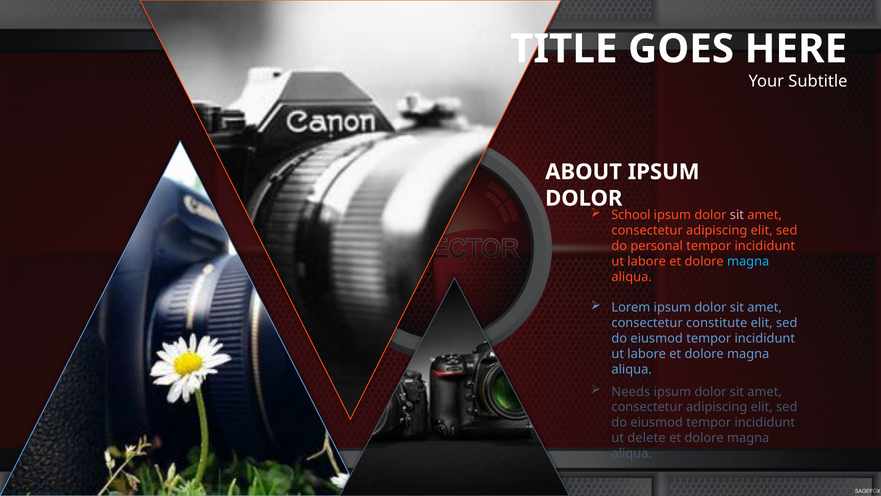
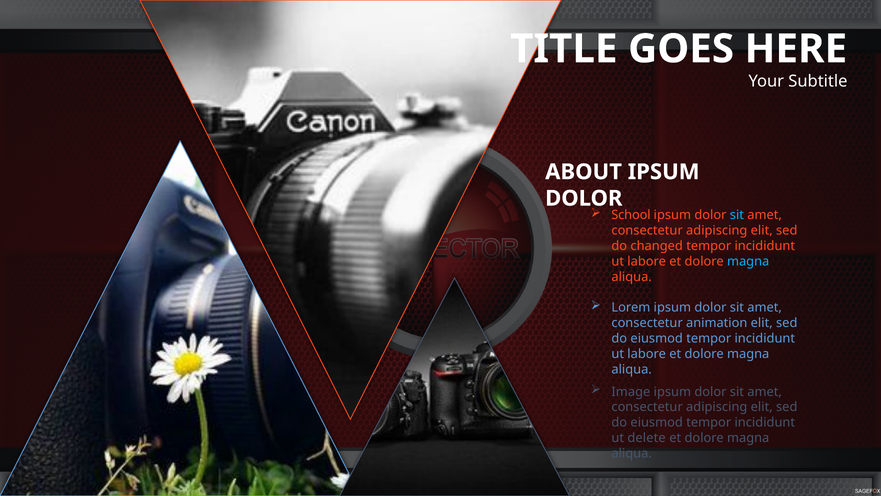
sit at (737, 215) colour: pink -> light blue
personal: personal -> changed
constitute: constitute -> animation
Needs: Needs -> Image
